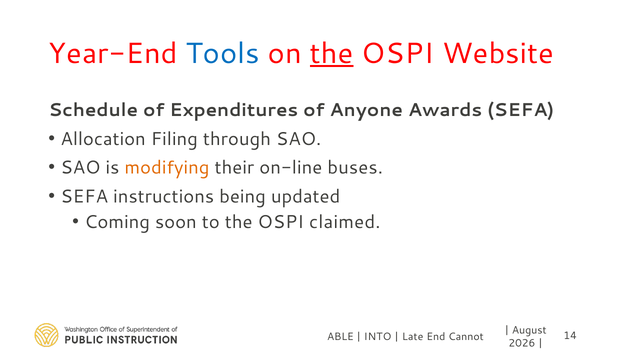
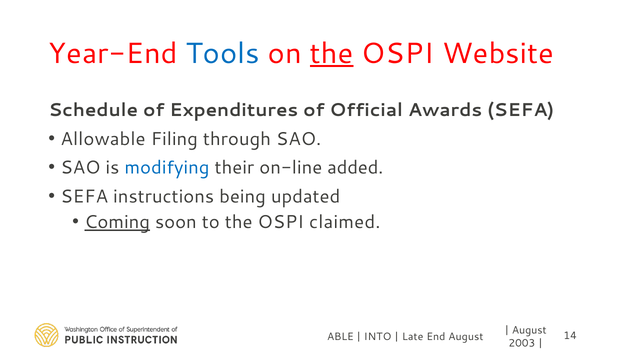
Anyone: Anyone -> Official
Allocation: Allocation -> Allowable
modifying colour: orange -> blue
buses: buses -> added
Coming underline: none -> present
End Cannot: Cannot -> August
2026: 2026 -> 2003
